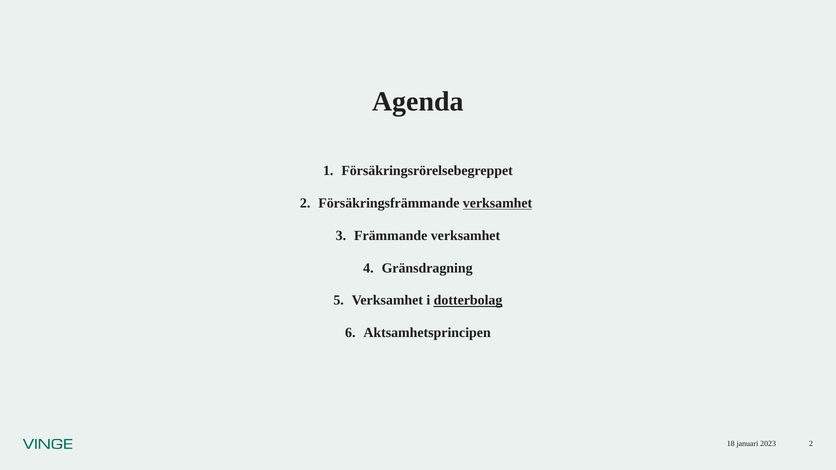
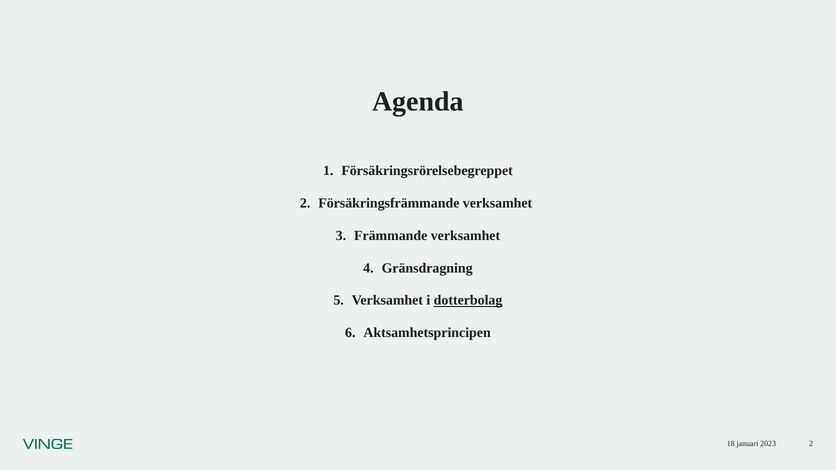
verksamhet at (498, 203) underline: present -> none
